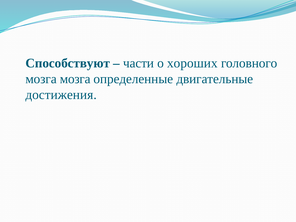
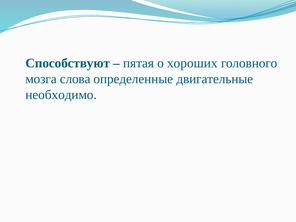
части: части -> пятая
мозга мозга: мозга -> слова
достижения: достижения -> необходимо
